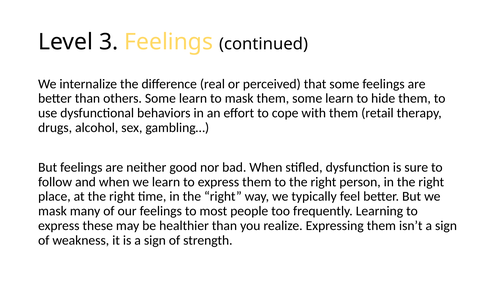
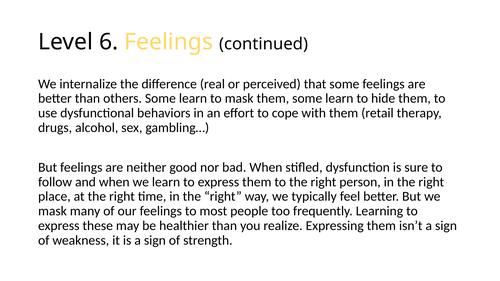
3: 3 -> 6
